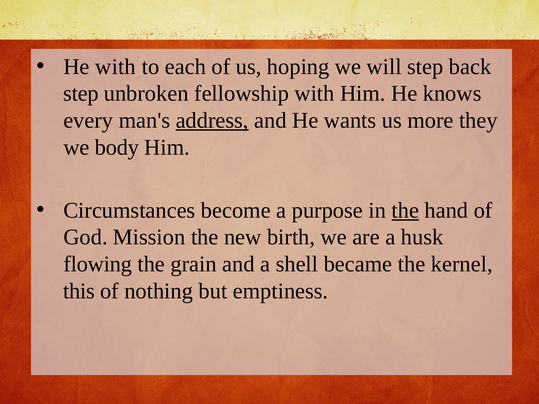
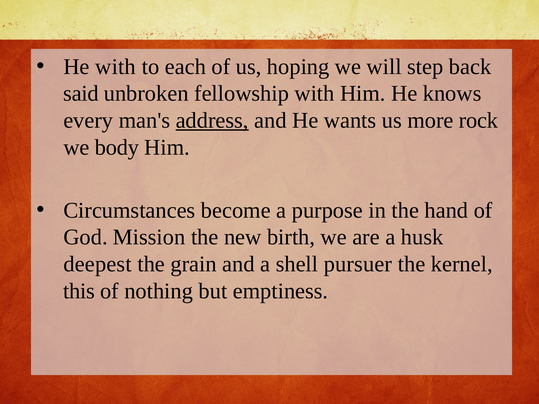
step at (81, 94): step -> said
they: they -> rock
the at (405, 210) underline: present -> none
flowing: flowing -> deepest
became: became -> pursuer
